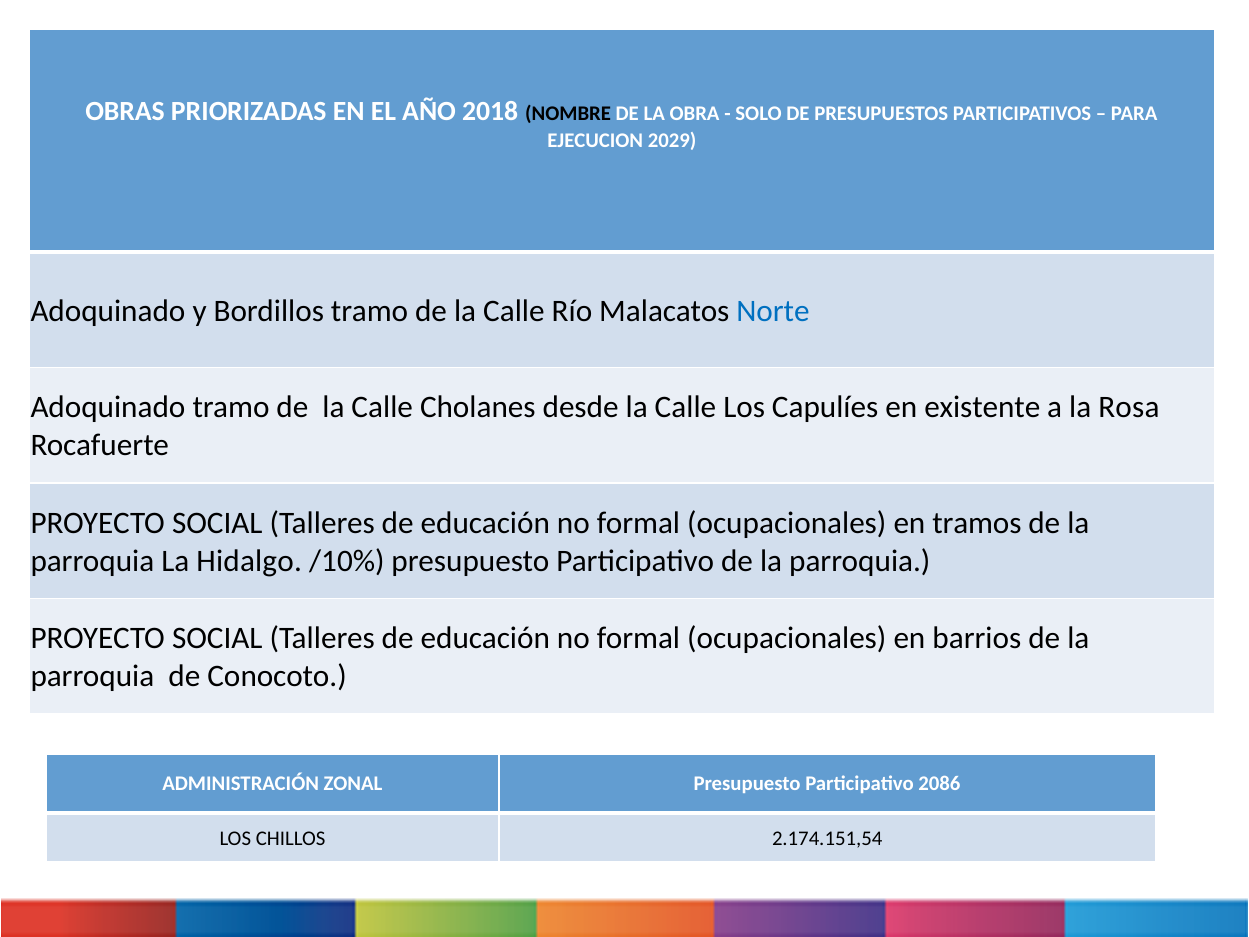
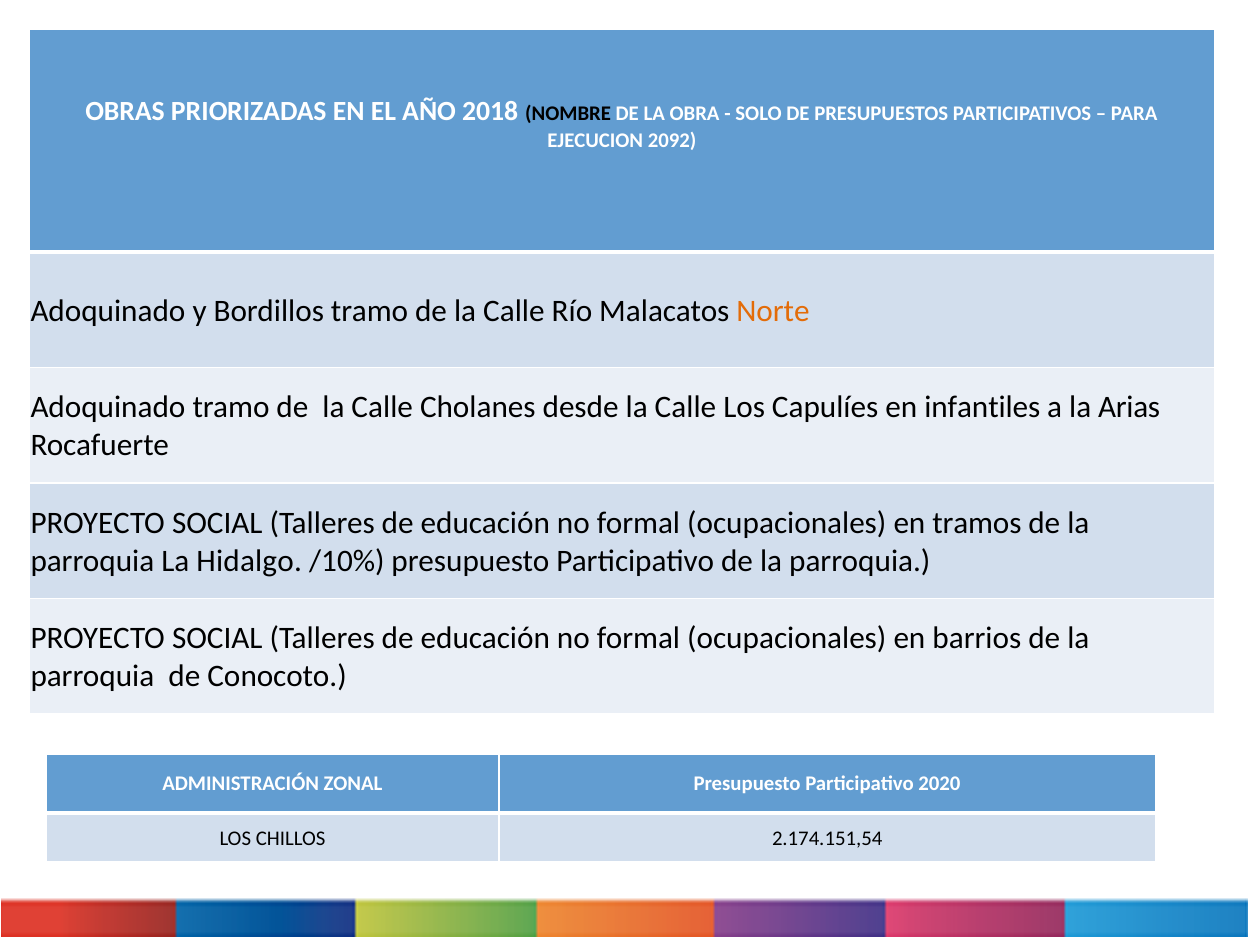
2029: 2029 -> 2092
Norte colour: blue -> orange
existente: existente -> infantiles
Rosa: Rosa -> Arias
2086: 2086 -> 2020
